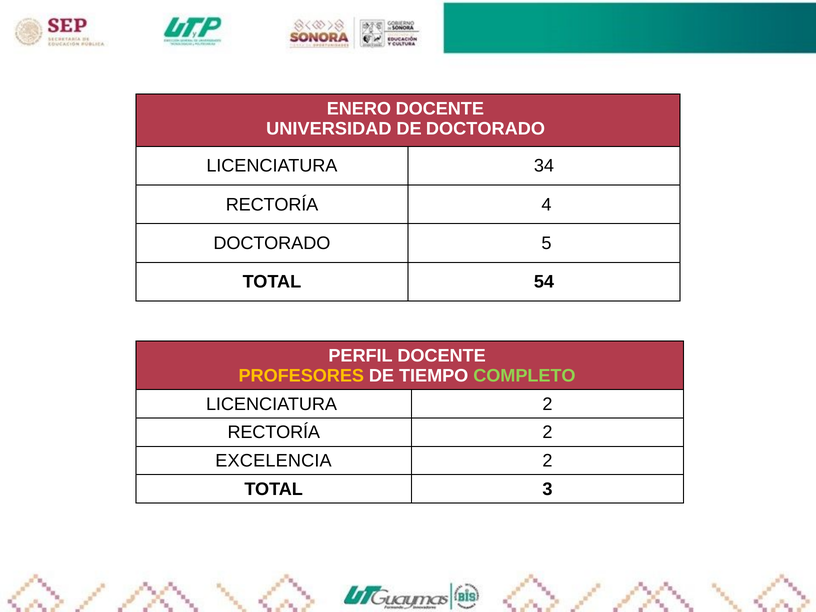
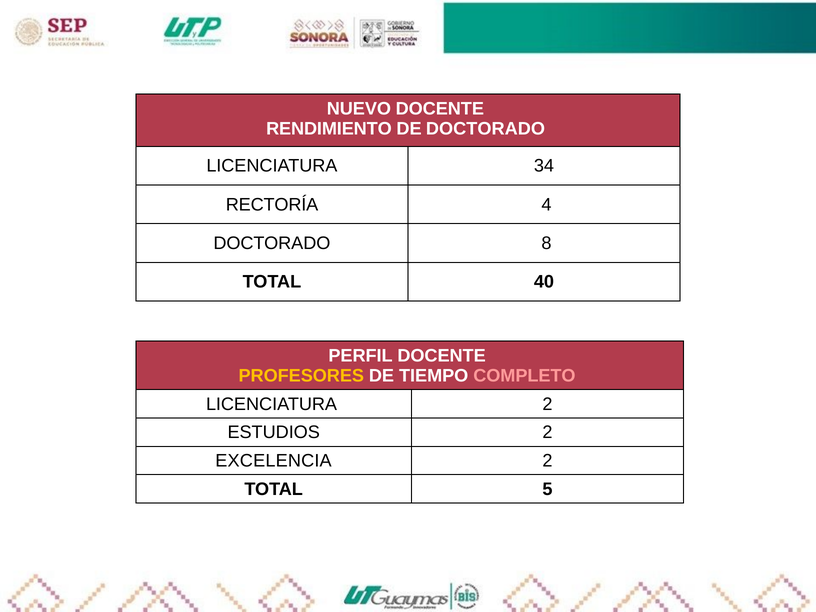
ENERO: ENERO -> NUEVO
UNIVERSIDAD: UNIVERSIDAD -> RENDIMIENTO
5: 5 -> 8
54: 54 -> 40
COMPLETO colour: light green -> pink
RECTORÍA at (274, 432): RECTORÍA -> ESTUDIOS
3: 3 -> 5
